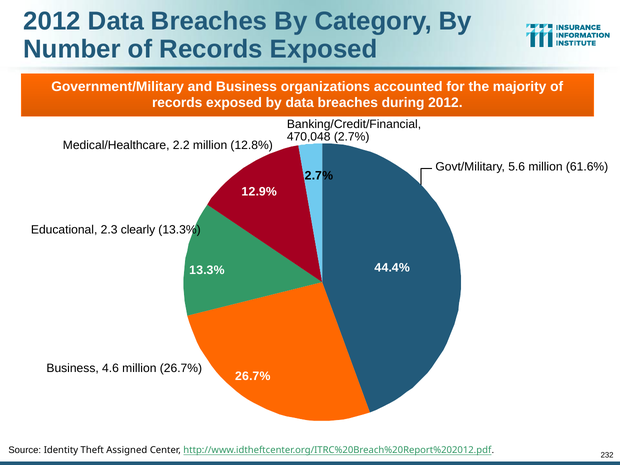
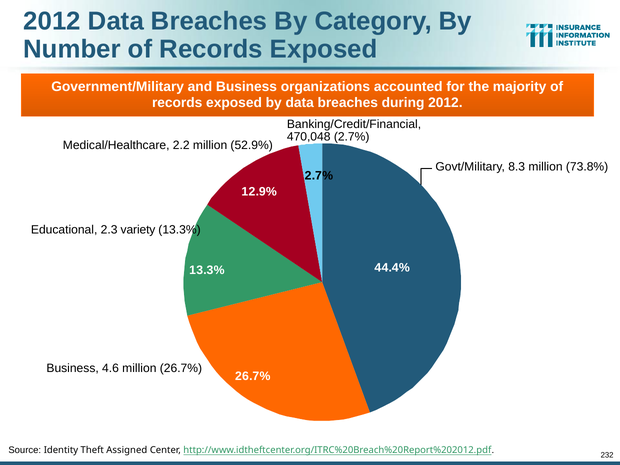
12.8%: 12.8% -> 52.9%
5.6: 5.6 -> 8.3
61.6%: 61.6% -> 73.8%
clearly: clearly -> variety
